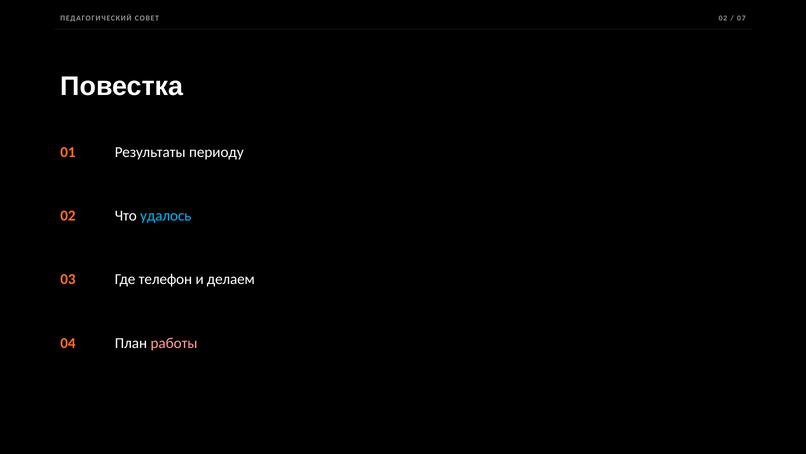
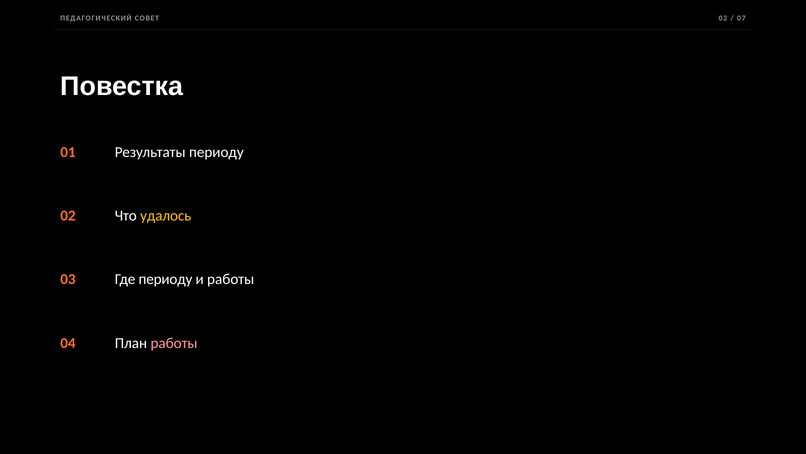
удалось colour: light blue -> yellow
Где телефон: телефон -> периоду
и делаем: делаем -> работы
